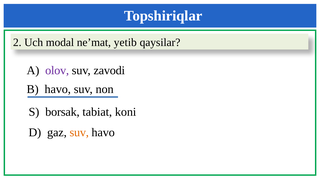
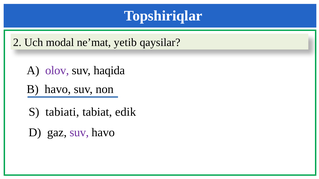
zavodi: zavodi -> haqida
borsak: borsak -> tabiati
koni: koni -> edik
suv at (79, 133) colour: orange -> purple
